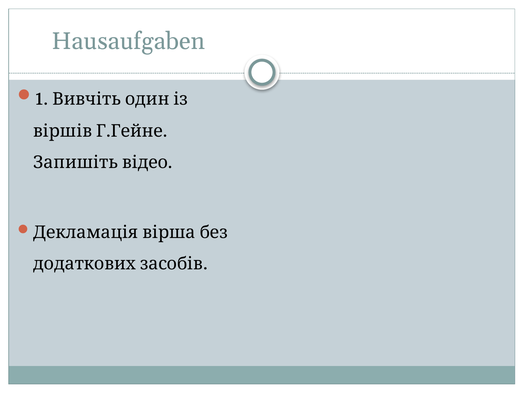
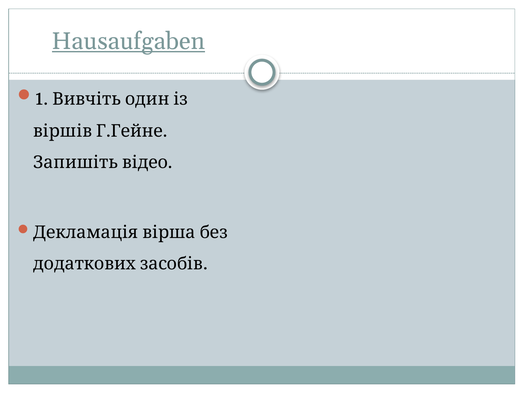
Hausaufgaben underline: none -> present
